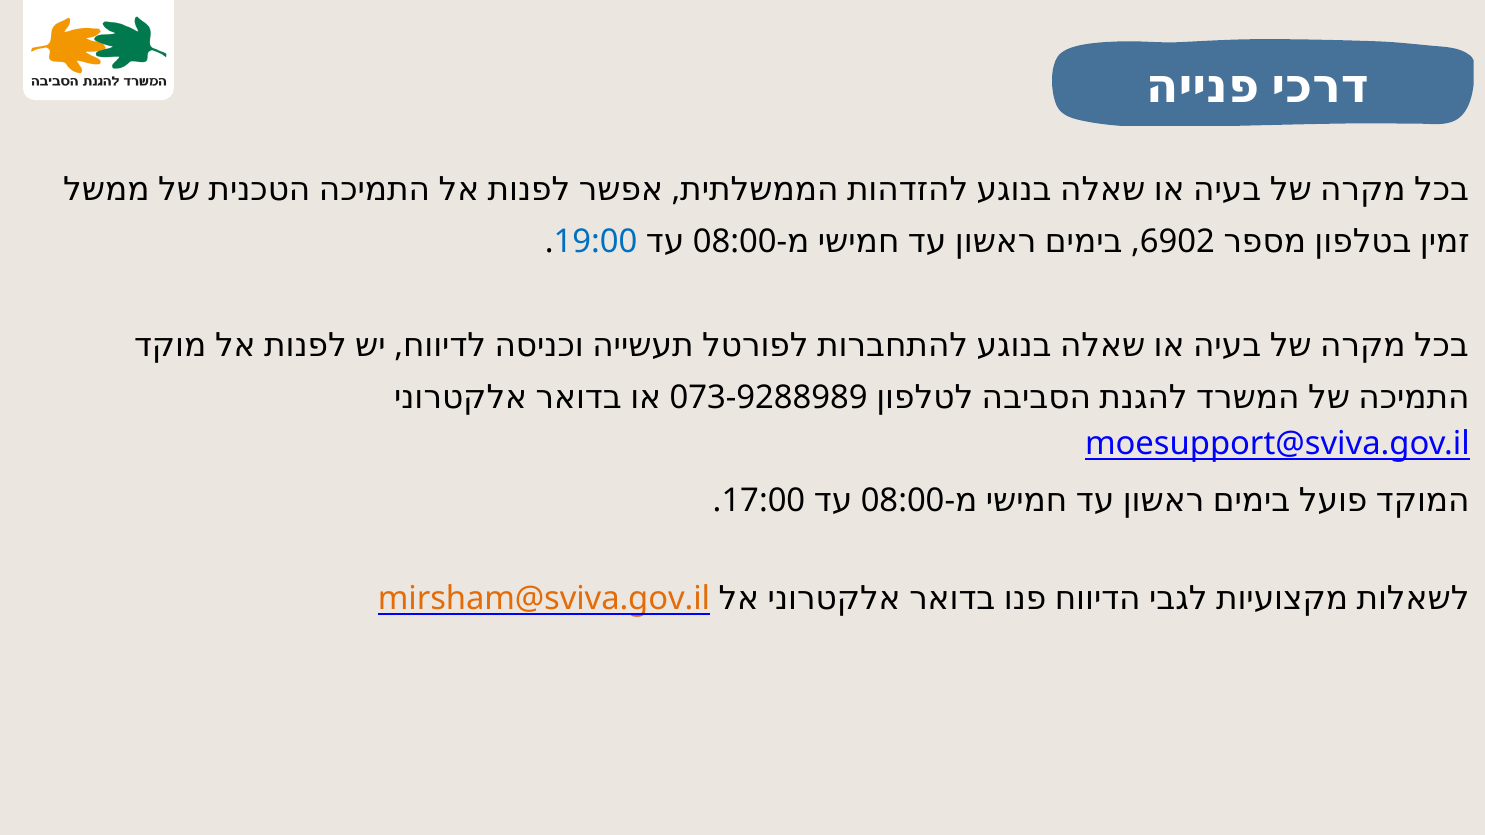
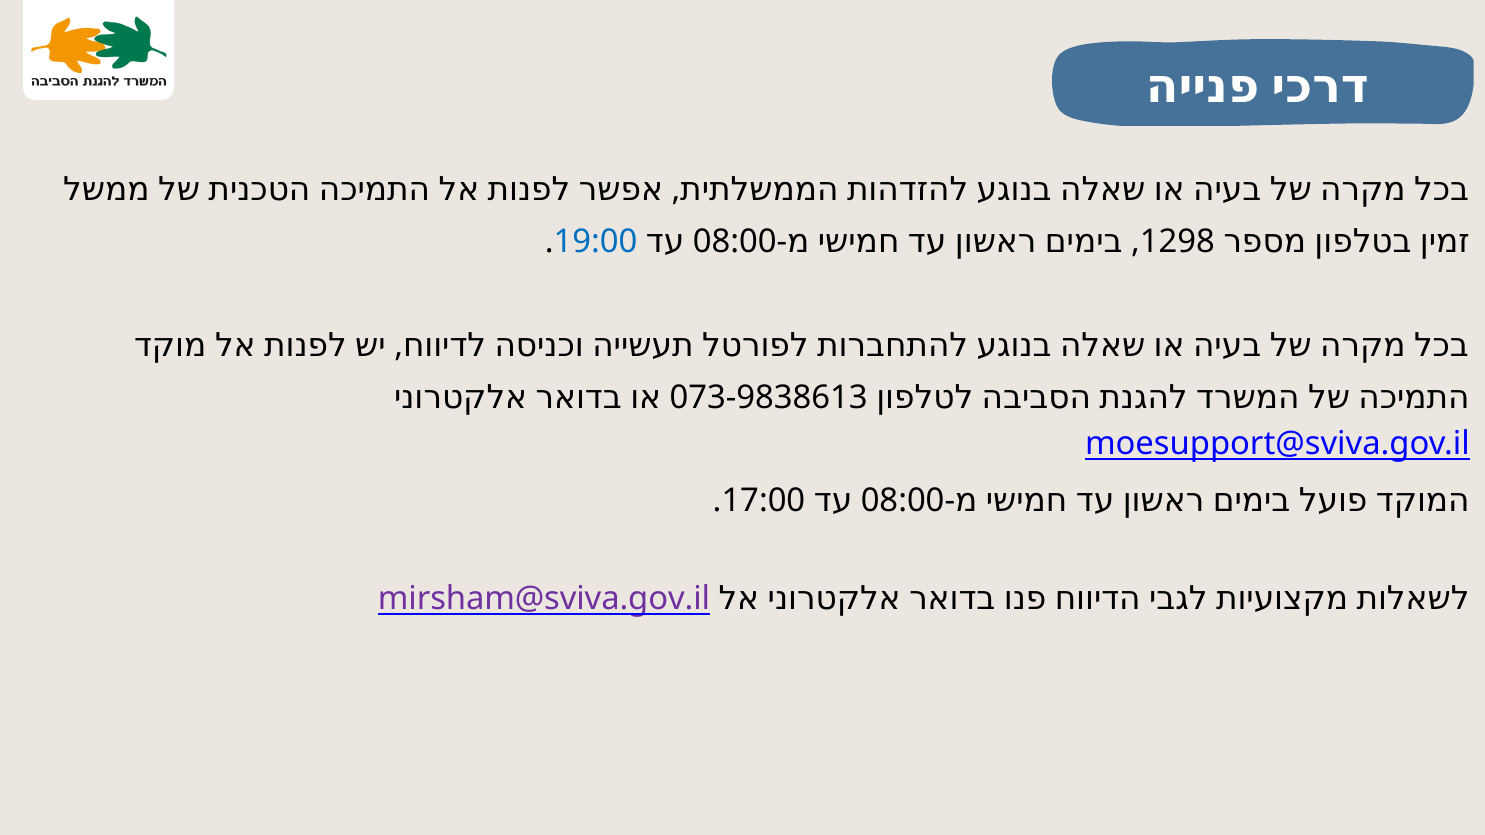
6902: 6902 -> 1298
073-9288989: 073-9288989 -> 073-9838613
mirsham@sviva.gov.il colour: orange -> purple
